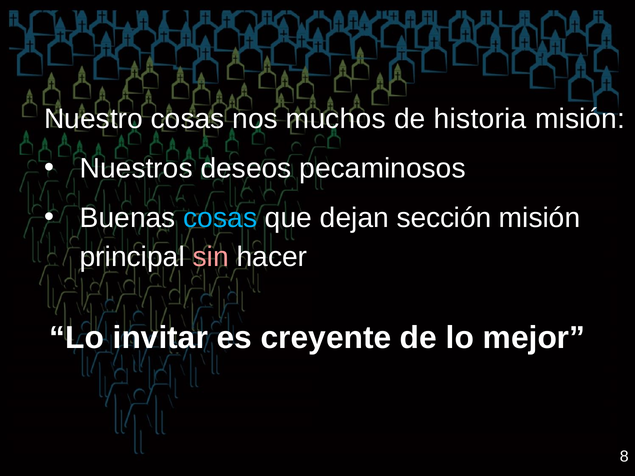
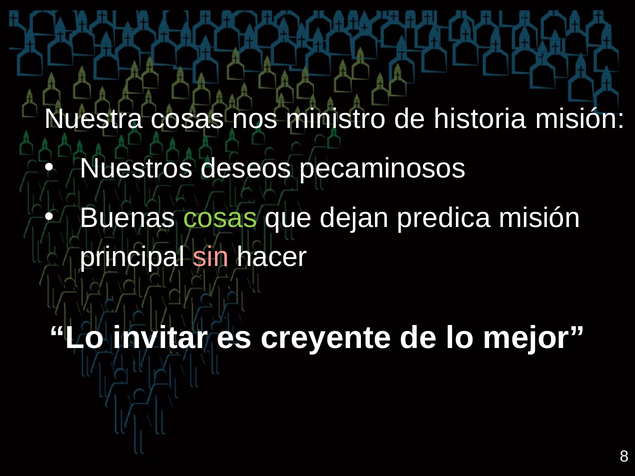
Nuestro: Nuestro -> Nuestra
muchos: muchos -> ministro
cosas at (220, 218) colour: light blue -> light green
sección: sección -> predica
